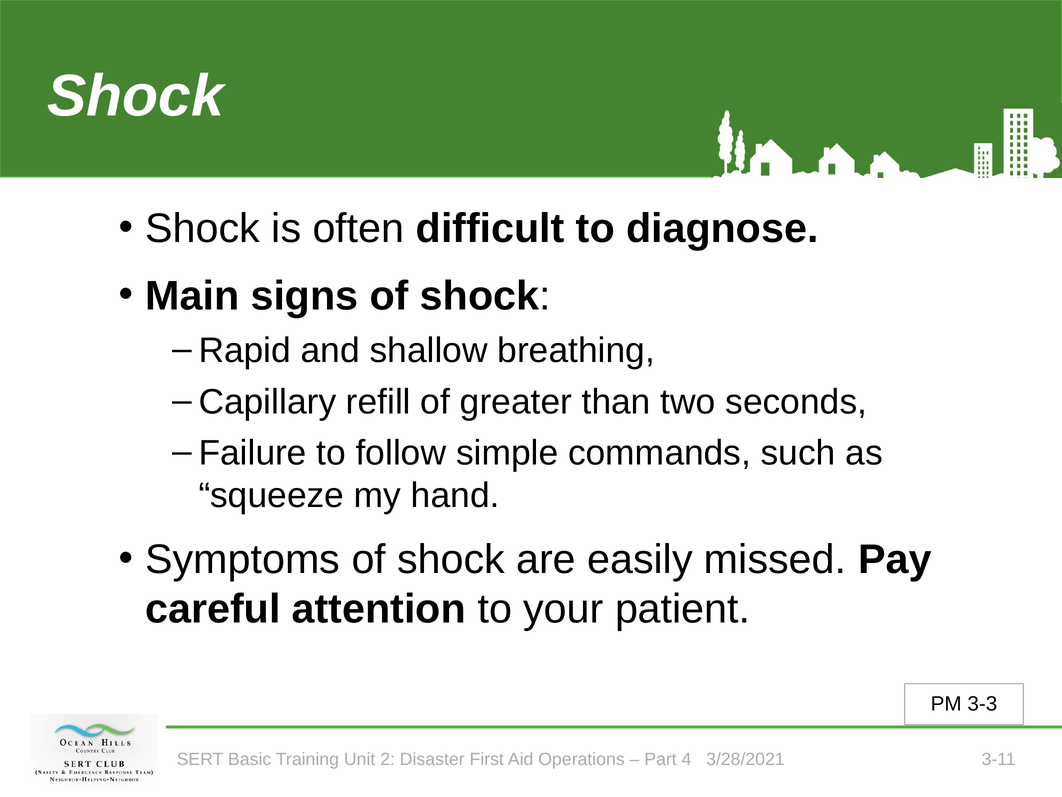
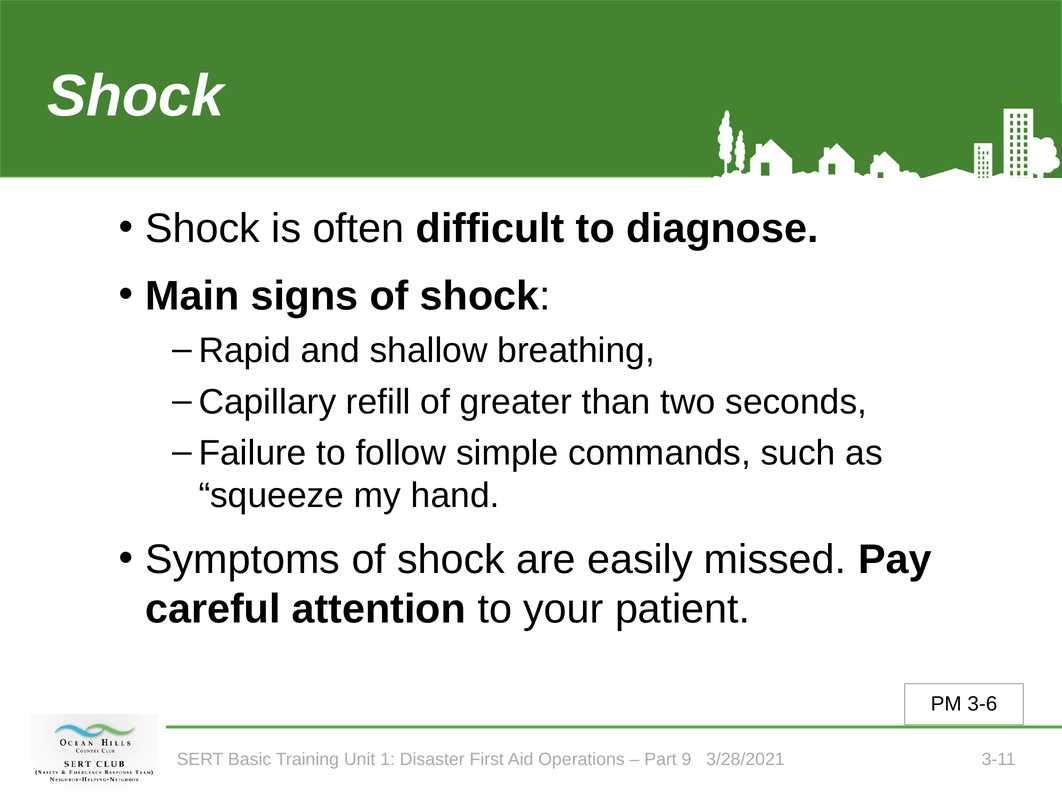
3-3: 3-3 -> 3-6
2: 2 -> 1
4: 4 -> 9
